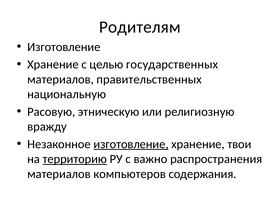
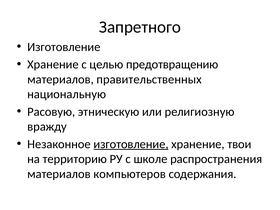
Родителям: Родителям -> Запретного
государственных: государственных -> предотвращению
территорию underline: present -> none
важно: важно -> школе
